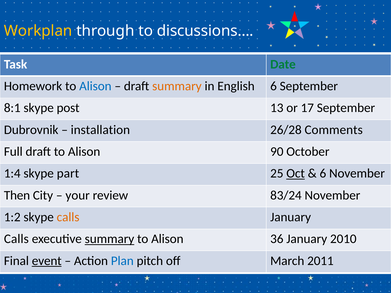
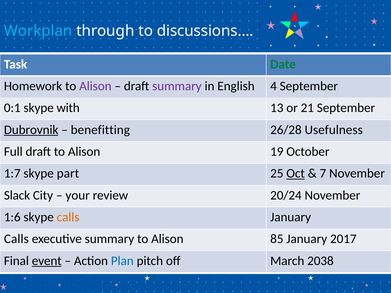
Workplan colour: yellow -> light blue
Alison at (95, 86) colour: blue -> purple
summary at (177, 86) colour: orange -> purple
English 6: 6 -> 4
8:1: 8:1 -> 0:1
post: post -> with
17: 17 -> 21
Dubrovnik underline: none -> present
installation: installation -> benefitting
Comments: Comments -> Usefulness
90: 90 -> 19
1:4: 1:4 -> 1:7
6 at (323, 174): 6 -> 7
Then: Then -> Slack
83/24: 83/24 -> 20/24
1:2: 1:2 -> 1:6
summary at (109, 239) underline: present -> none
36: 36 -> 85
2010: 2010 -> 2017
2011: 2011 -> 2038
